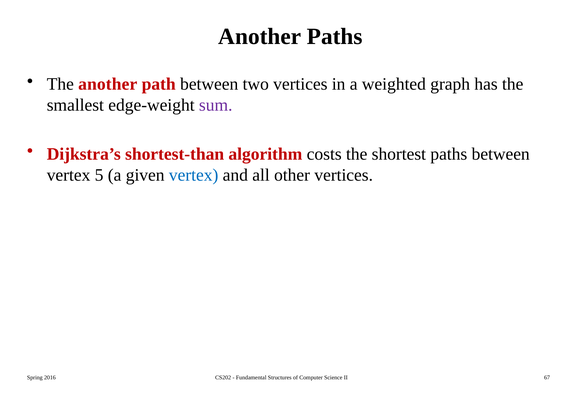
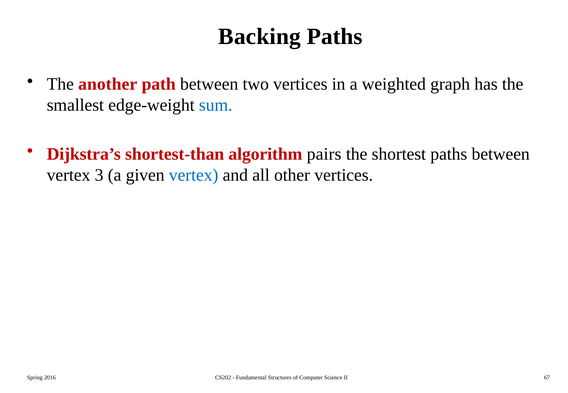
Another at (260, 37): Another -> Backing
sum colour: purple -> blue
costs: costs -> pairs
5: 5 -> 3
